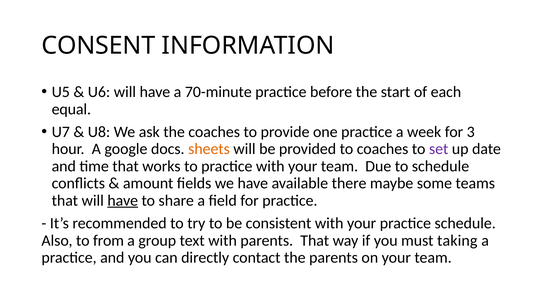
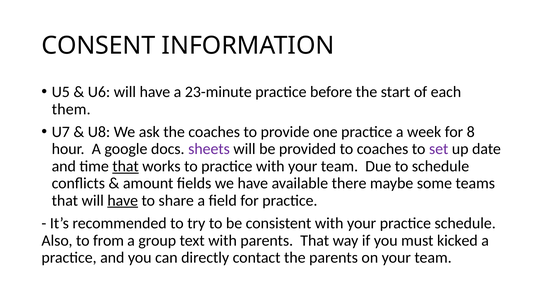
70-minute: 70-minute -> 23-minute
equal: equal -> them
3: 3 -> 8
sheets colour: orange -> purple
that at (126, 166) underline: none -> present
taking: taking -> kicked
